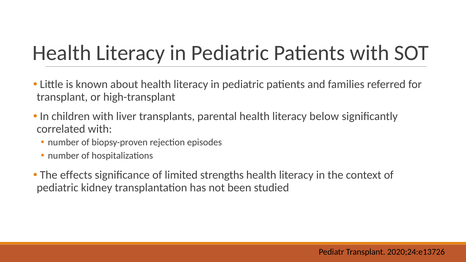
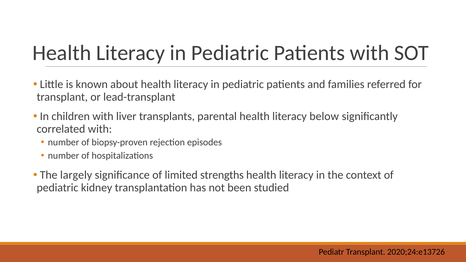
high-transplant: high-transplant -> lead-transplant
effects: effects -> largely
